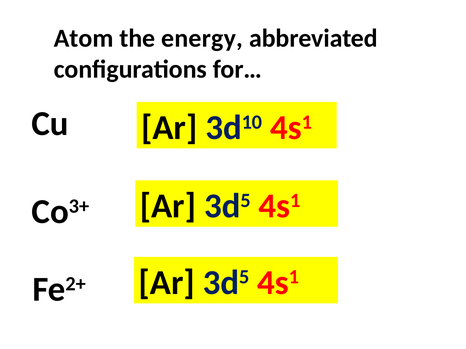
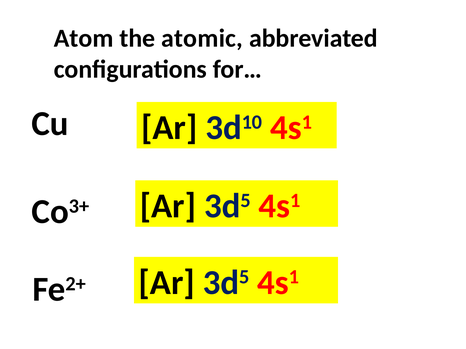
energy: energy -> atomic
